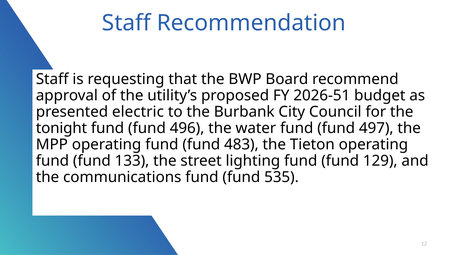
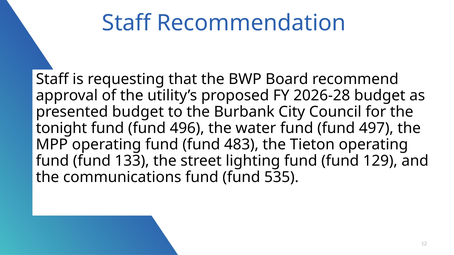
2026-51: 2026-51 -> 2026-28
presented electric: electric -> budget
